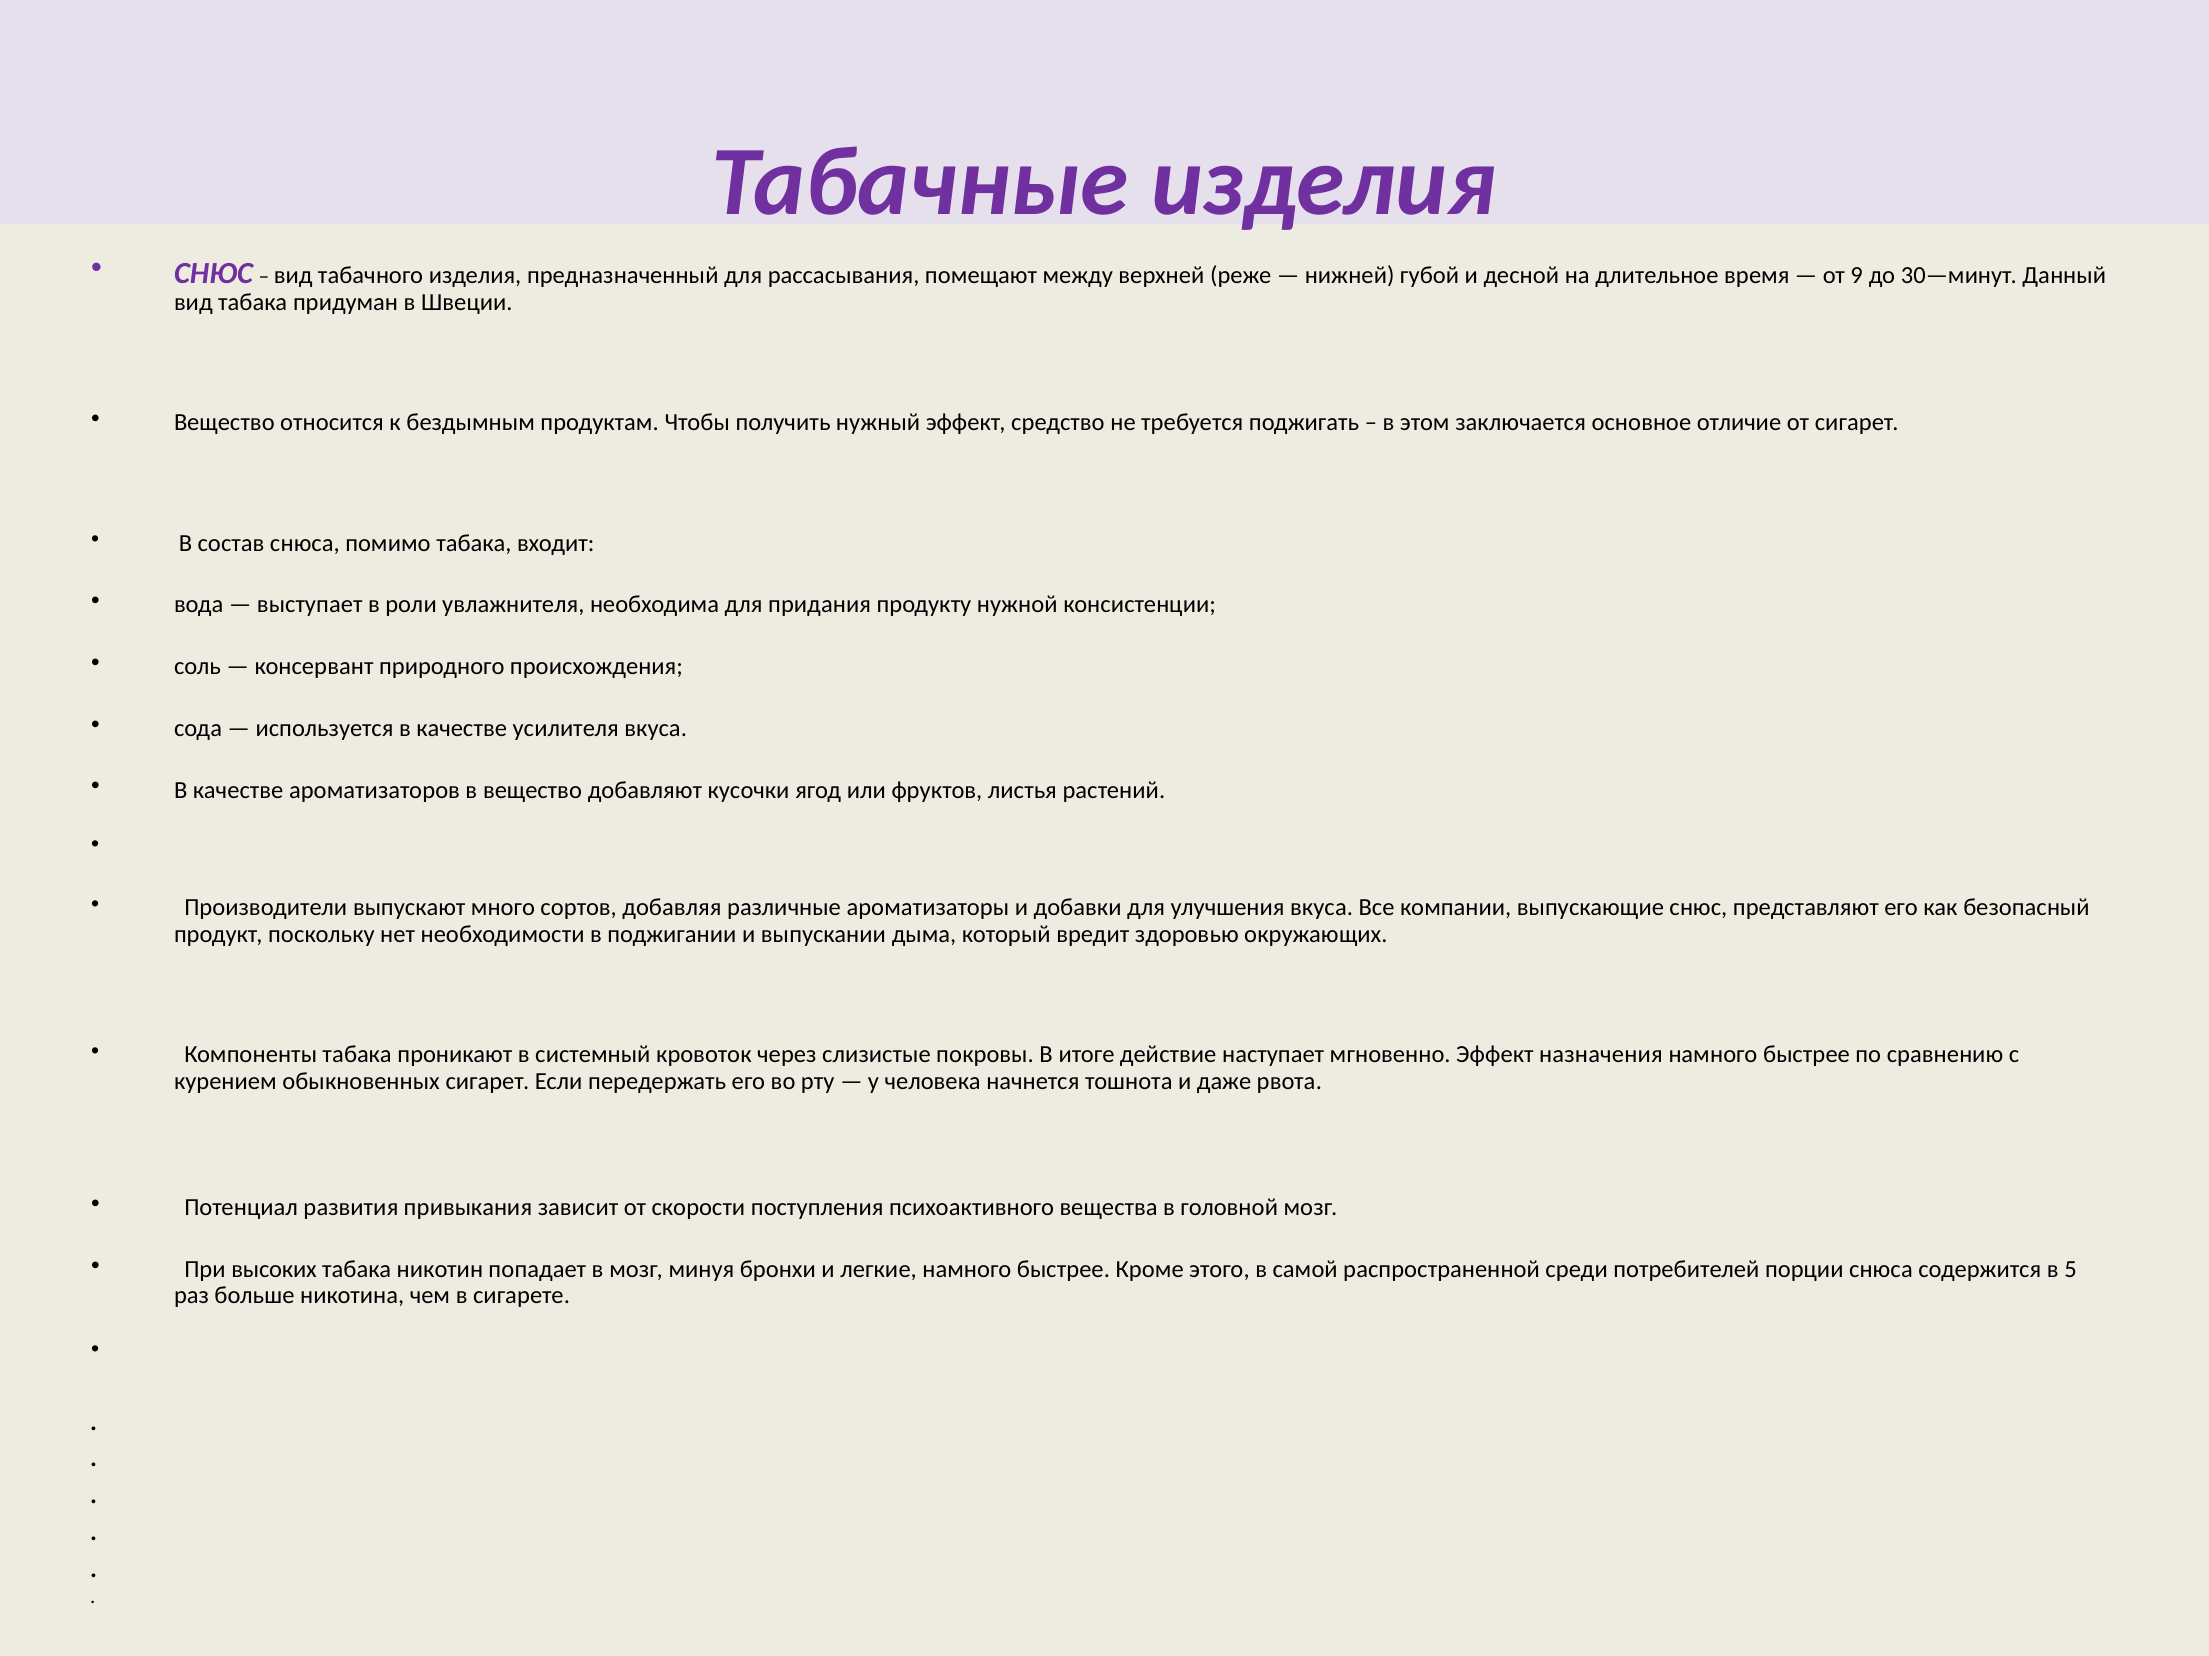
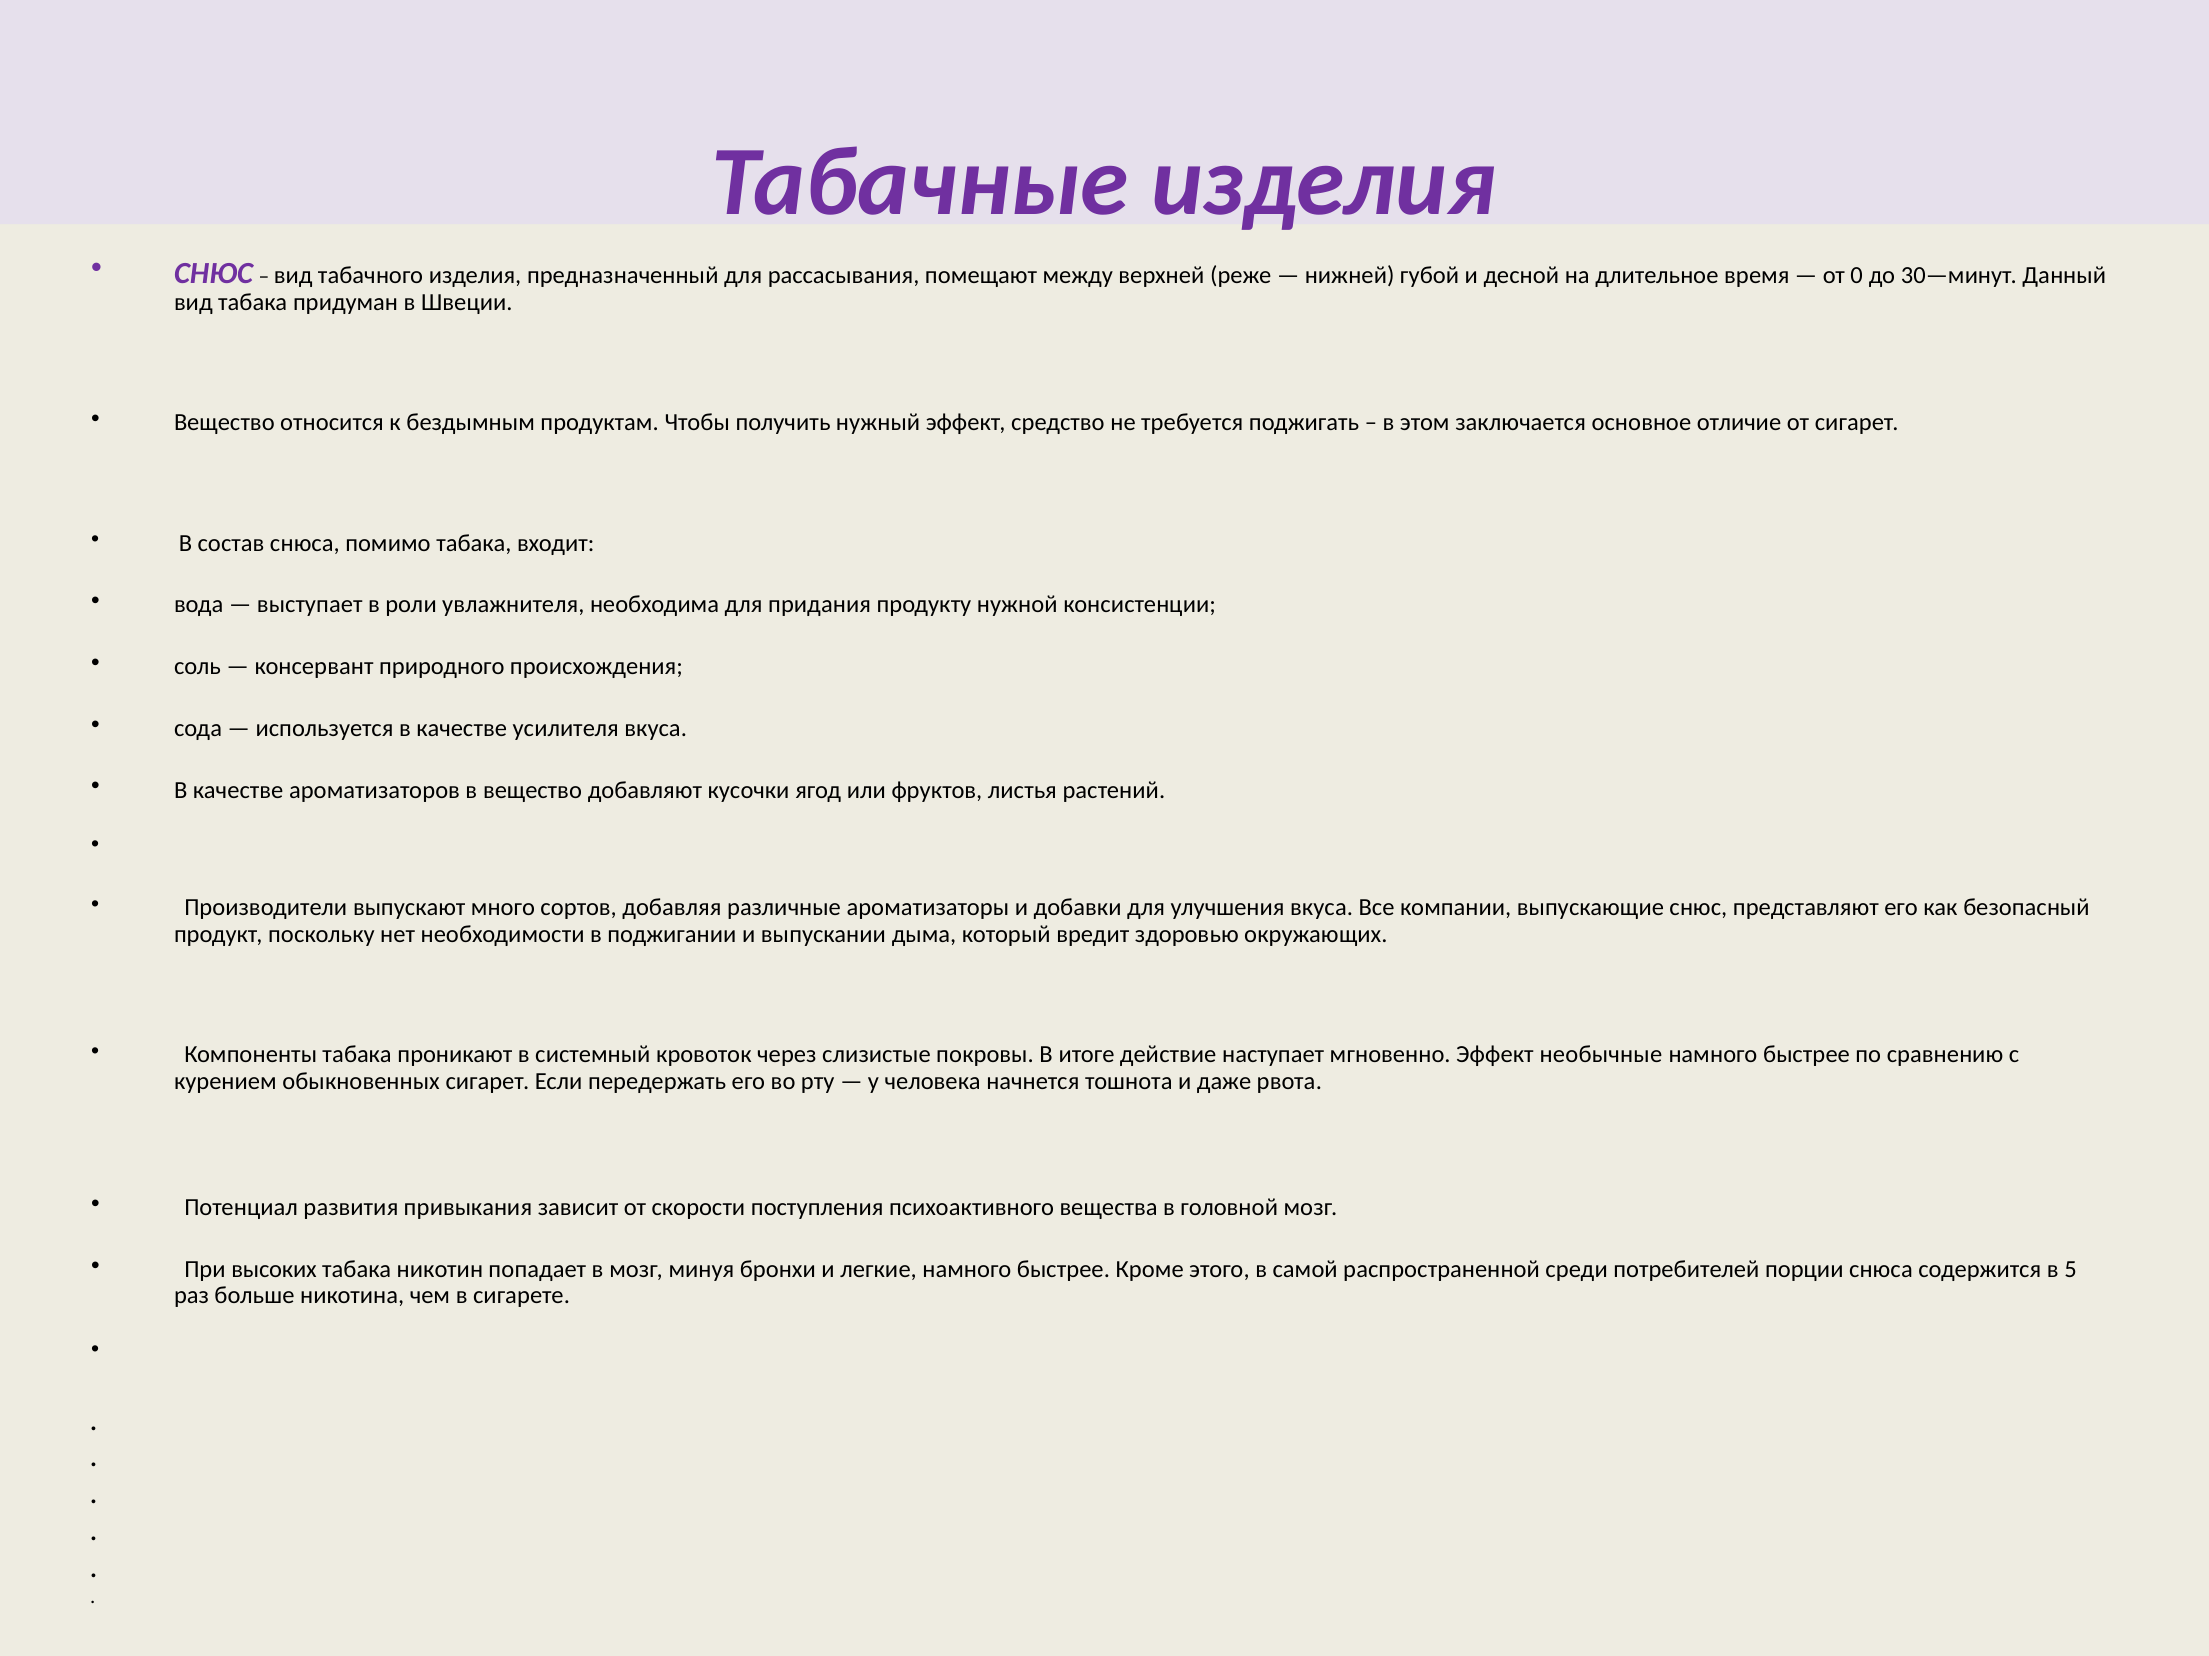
9: 9 -> 0
назначения: назначения -> необычные
